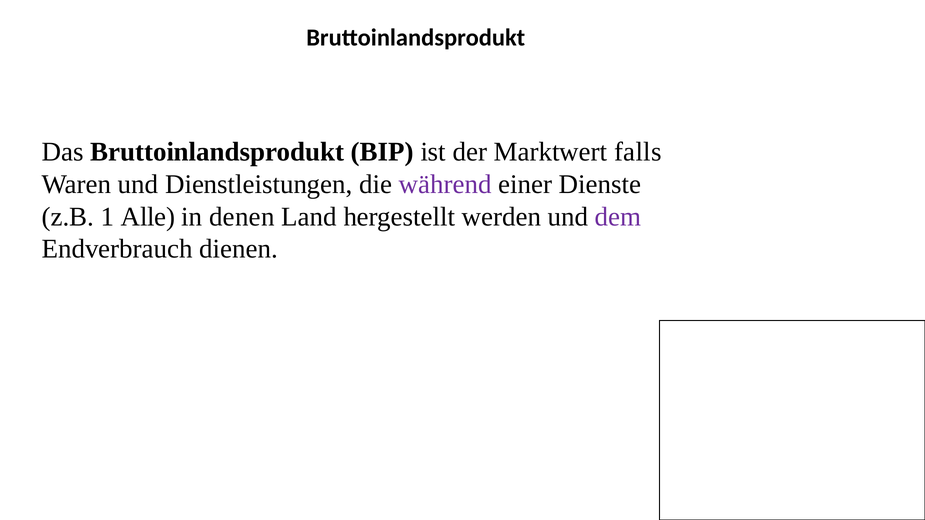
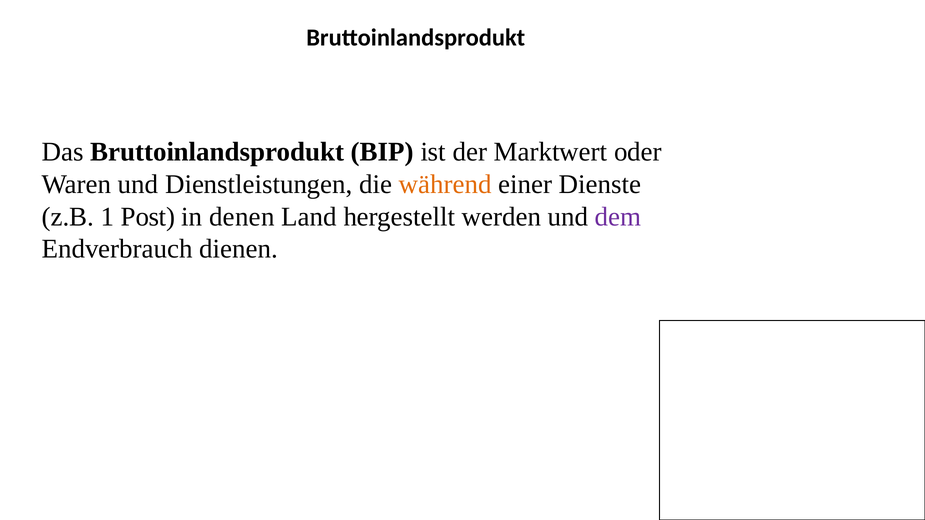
falls: falls -> oder
während colour: purple -> orange
Alle: Alle -> Post
